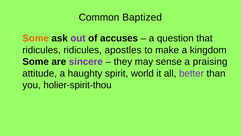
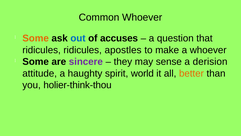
Common Baptized: Baptized -> Whoever
out colour: purple -> blue
a kingdom: kingdom -> whoever
praising: praising -> derision
better colour: purple -> orange
holier-spirit-thou: holier-spirit-thou -> holier-think-thou
